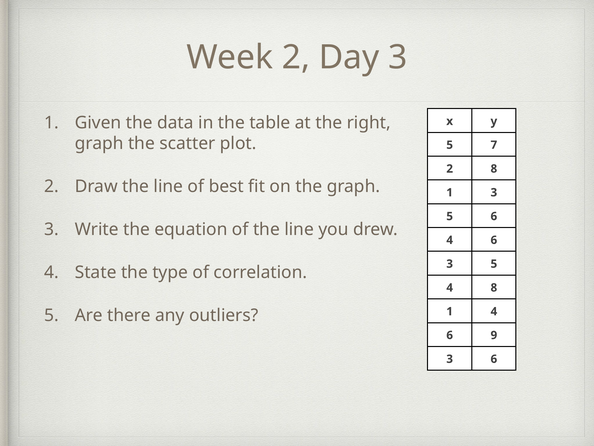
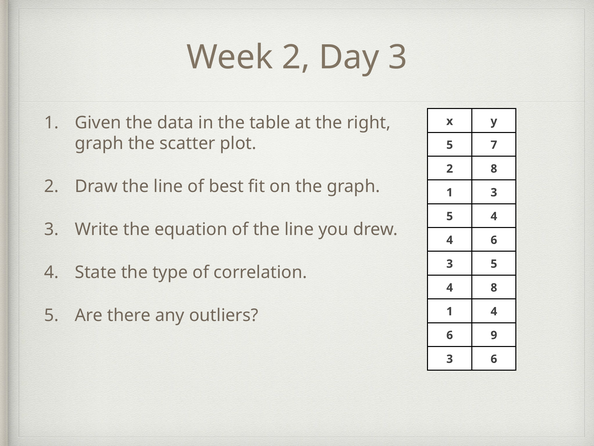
6 at (494, 216): 6 -> 4
